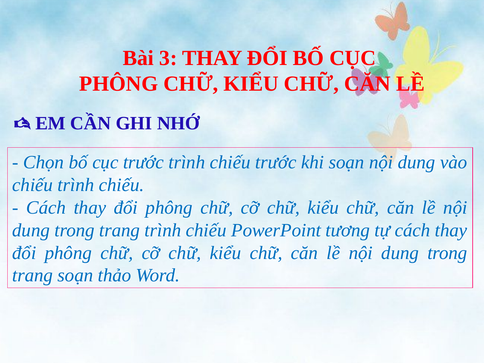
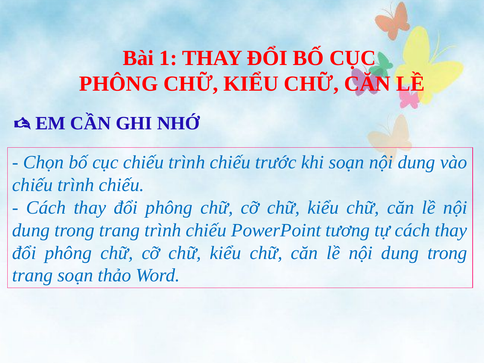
3: 3 -> 1
cục trước: trước -> chiếu
